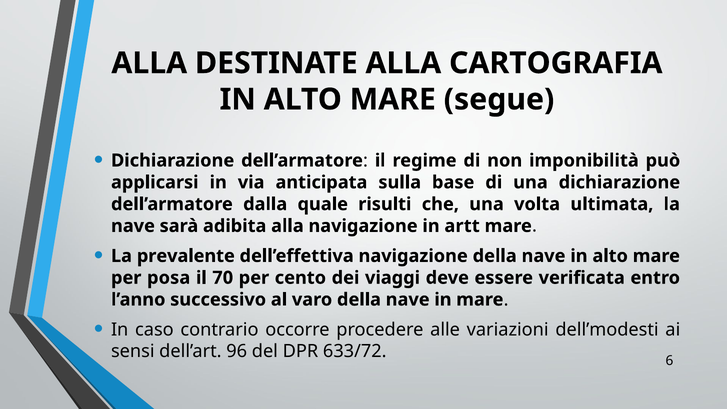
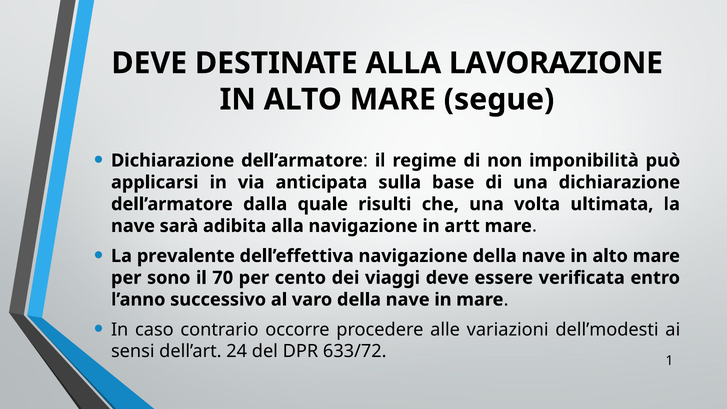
ALLA at (149, 63): ALLA -> DEVE
CARTOGRAFIA: CARTOGRAFIA -> LAVORAZIONE
posa: posa -> sono
96: 96 -> 24
6: 6 -> 1
